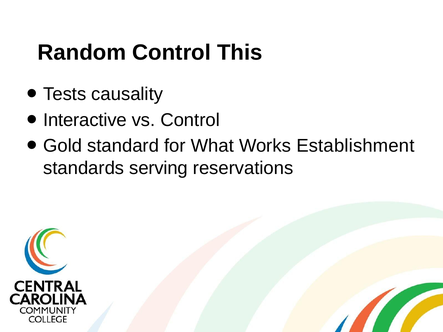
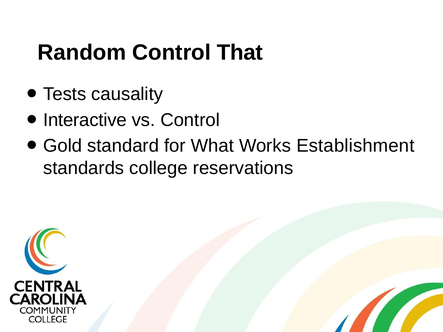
This: This -> That
serving: serving -> college
